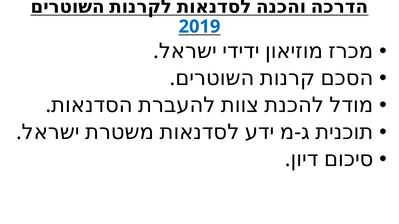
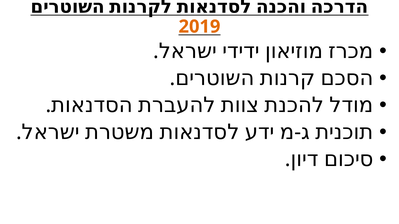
2019 colour: blue -> orange
